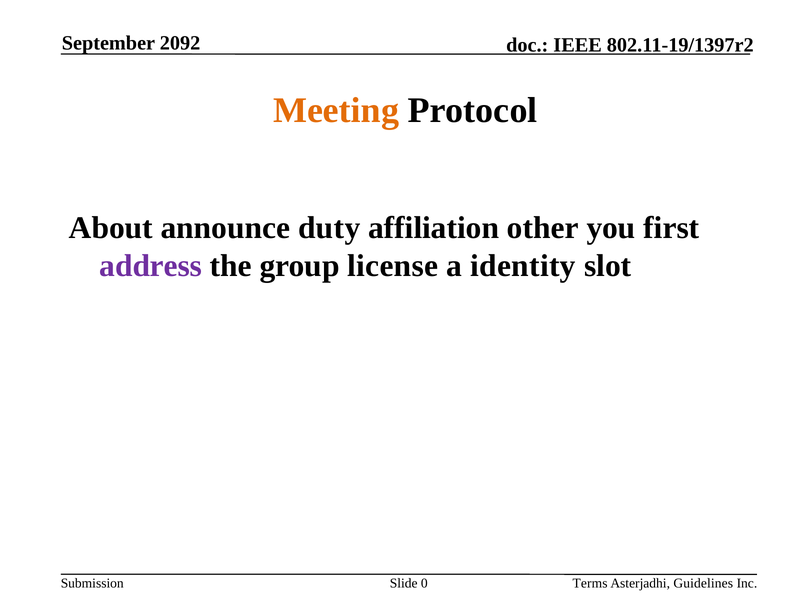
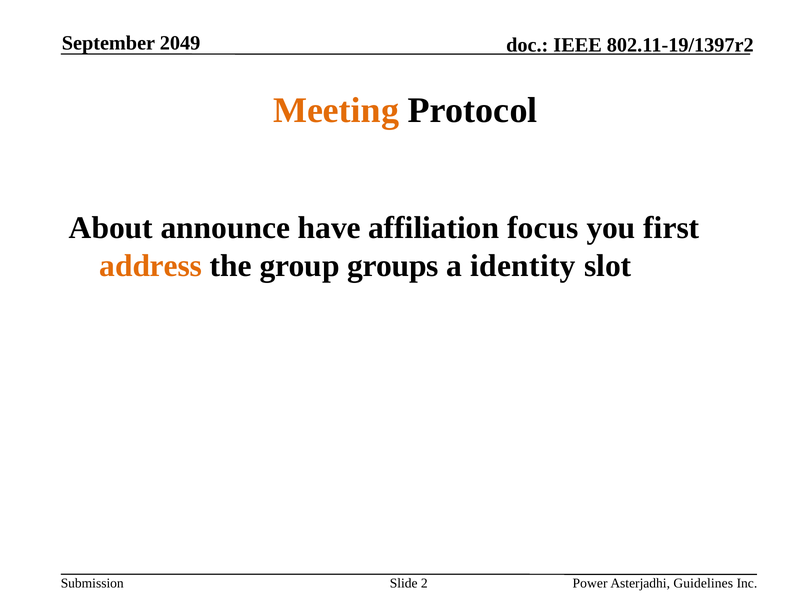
2092: 2092 -> 2049
duty: duty -> have
other: other -> focus
address colour: purple -> orange
license: license -> groups
0: 0 -> 2
Terms: Terms -> Power
